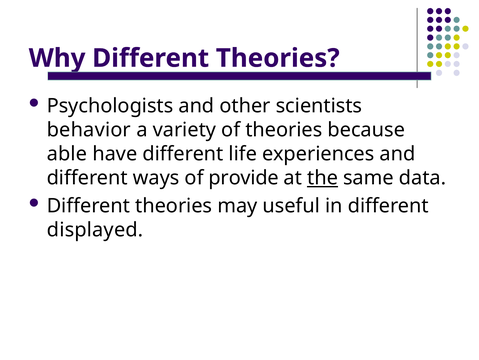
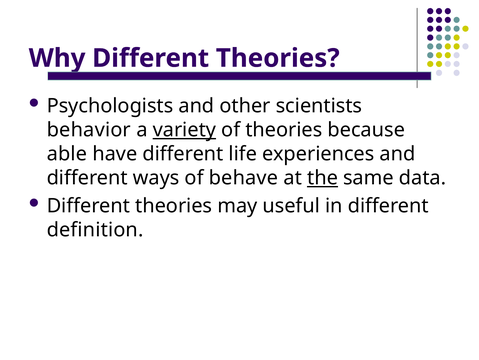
variety underline: none -> present
provide: provide -> behave
displayed: displayed -> definition
